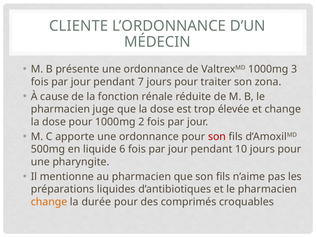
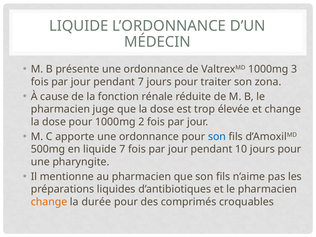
CLIENTE at (79, 26): CLIENTE -> LIQUIDE
son at (217, 137) colour: red -> blue
liquide 6: 6 -> 7
